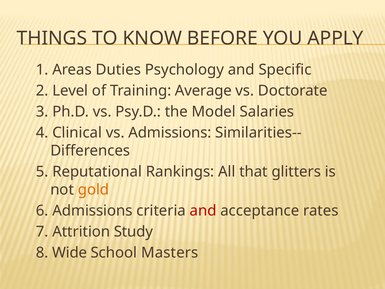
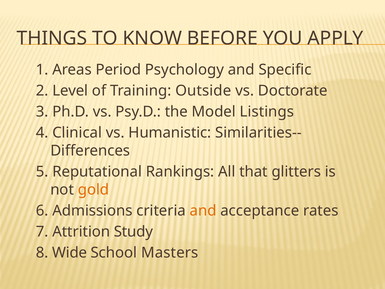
Duties: Duties -> Period
Average: Average -> Outside
Salaries: Salaries -> Listings
vs Admissions: Admissions -> Humanistic
and at (203, 211) colour: red -> orange
